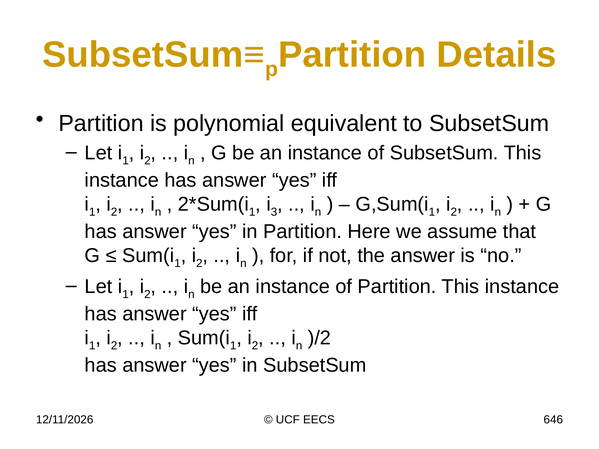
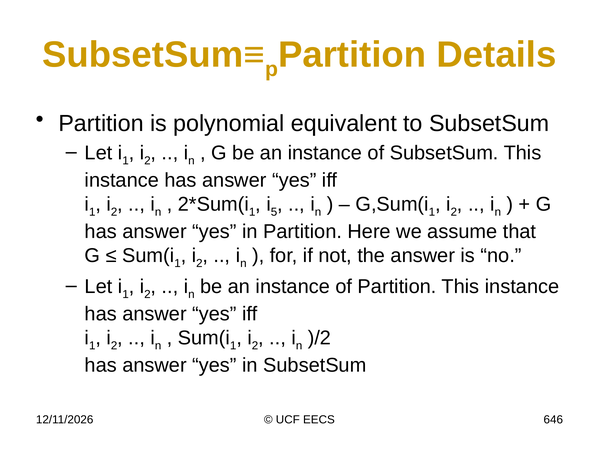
3: 3 -> 5
